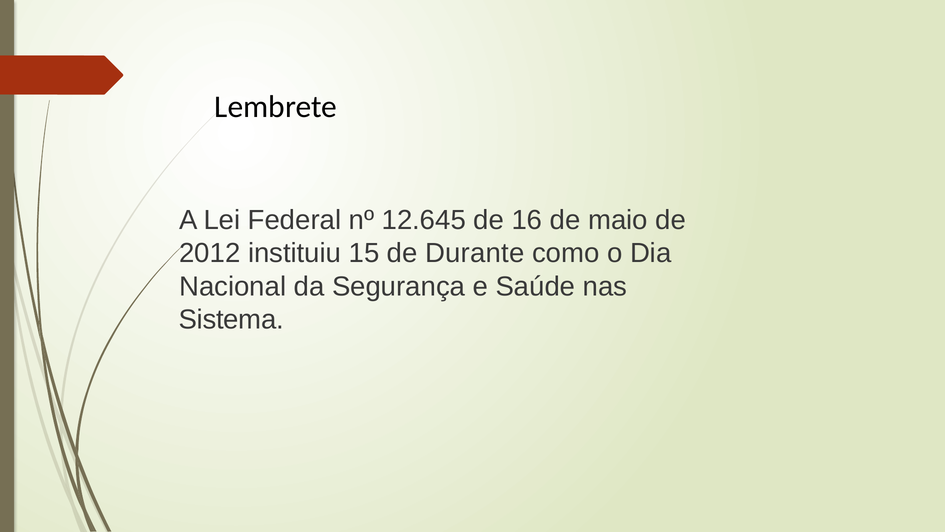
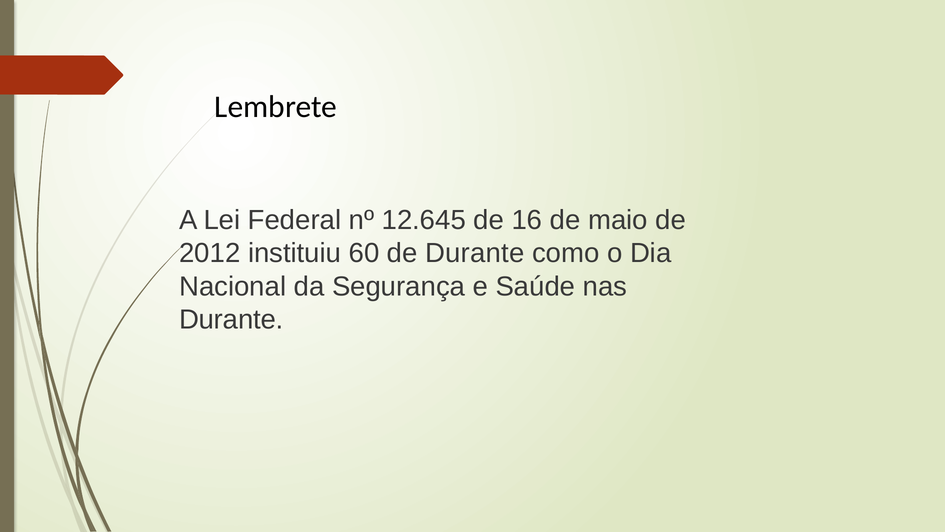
15: 15 -> 60
Sistema at (231, 319): Sistema -> Durante
